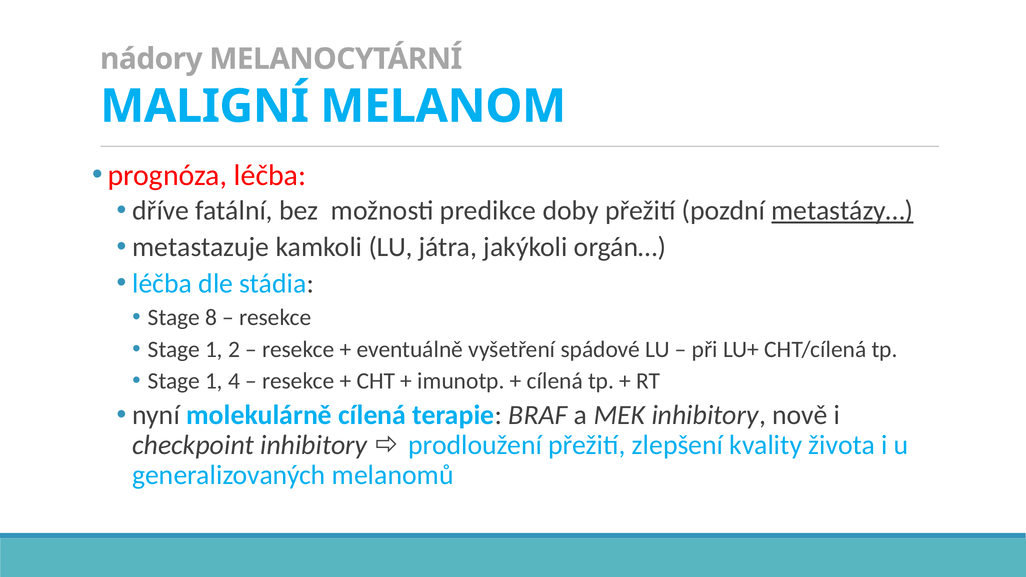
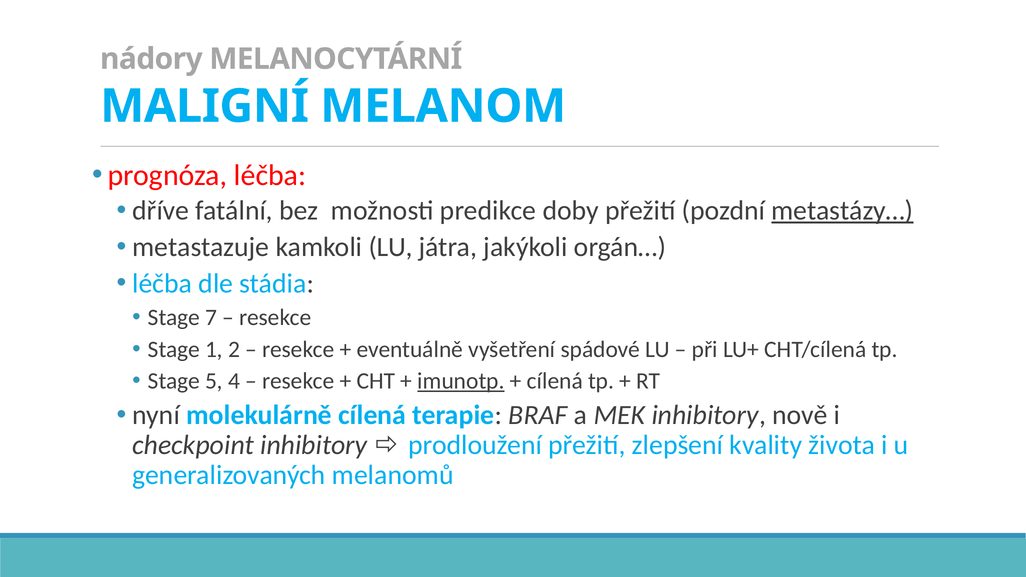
8: 8 -> 7
1 at (214, 381): 1 -> 5
imunotp underline: none -> present
